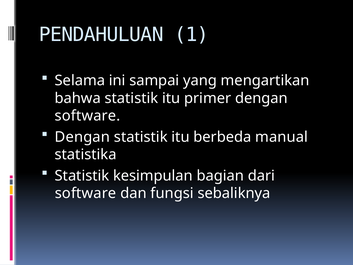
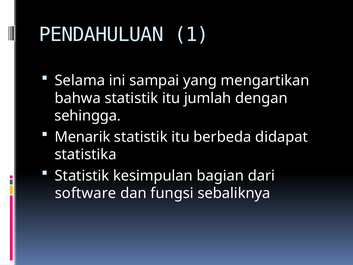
primer: primer -> jumlah
software at (87, 116): software -> sehingga
Dengan at (82, 137): Dengan -> Menarik
manual: manual -> didapat
